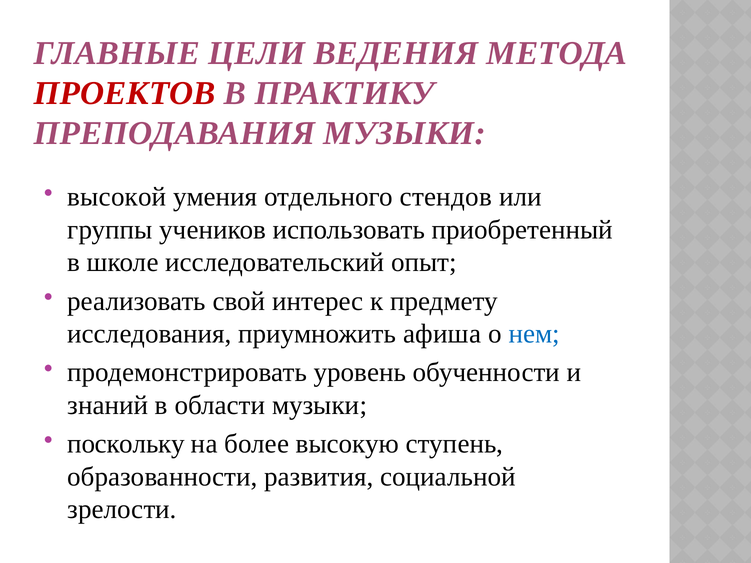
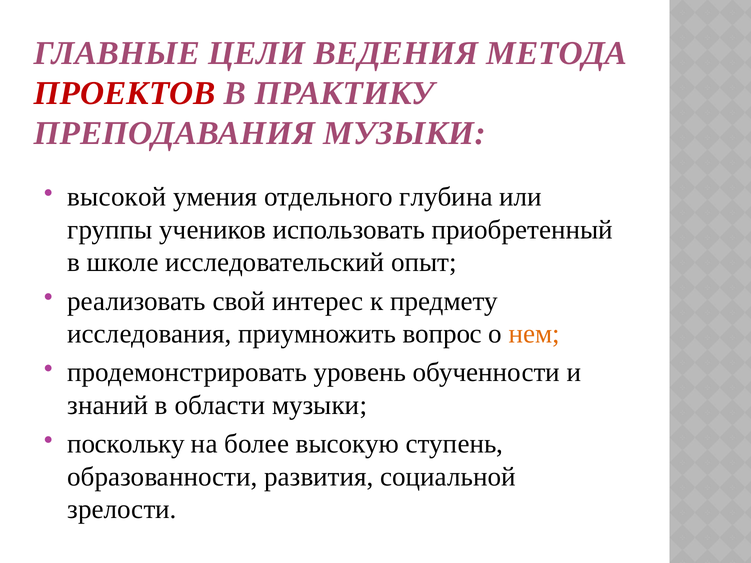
стендов: стендов -> глубина
афиша: афиша -> вопрос
нем colour: blue -> orange
